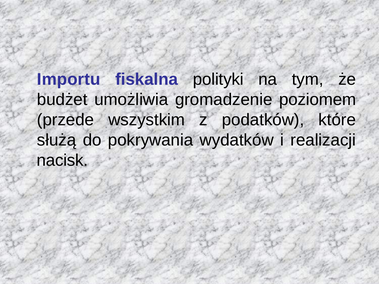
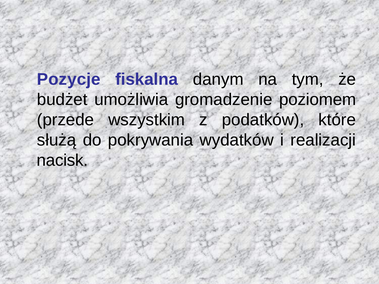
Importu: Importu -> Pozycje
polityki: polityki -> danym
